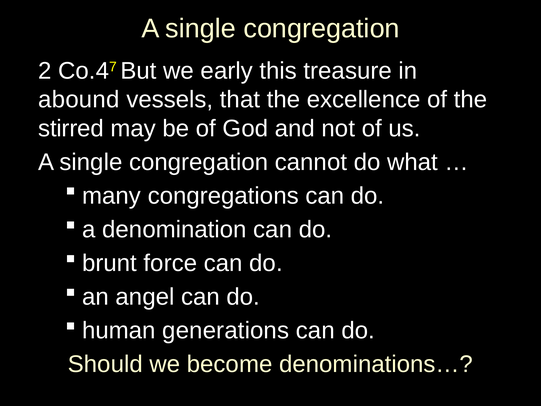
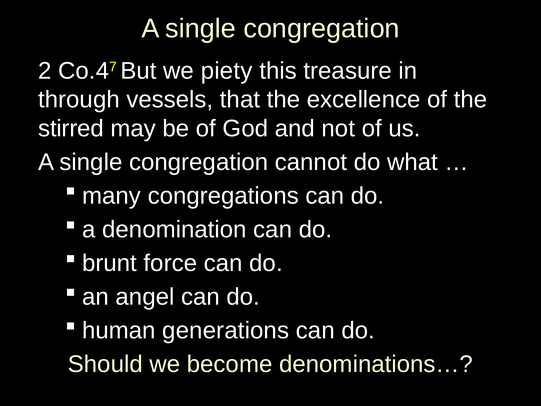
early: early -> piety
abound: abound -> through
